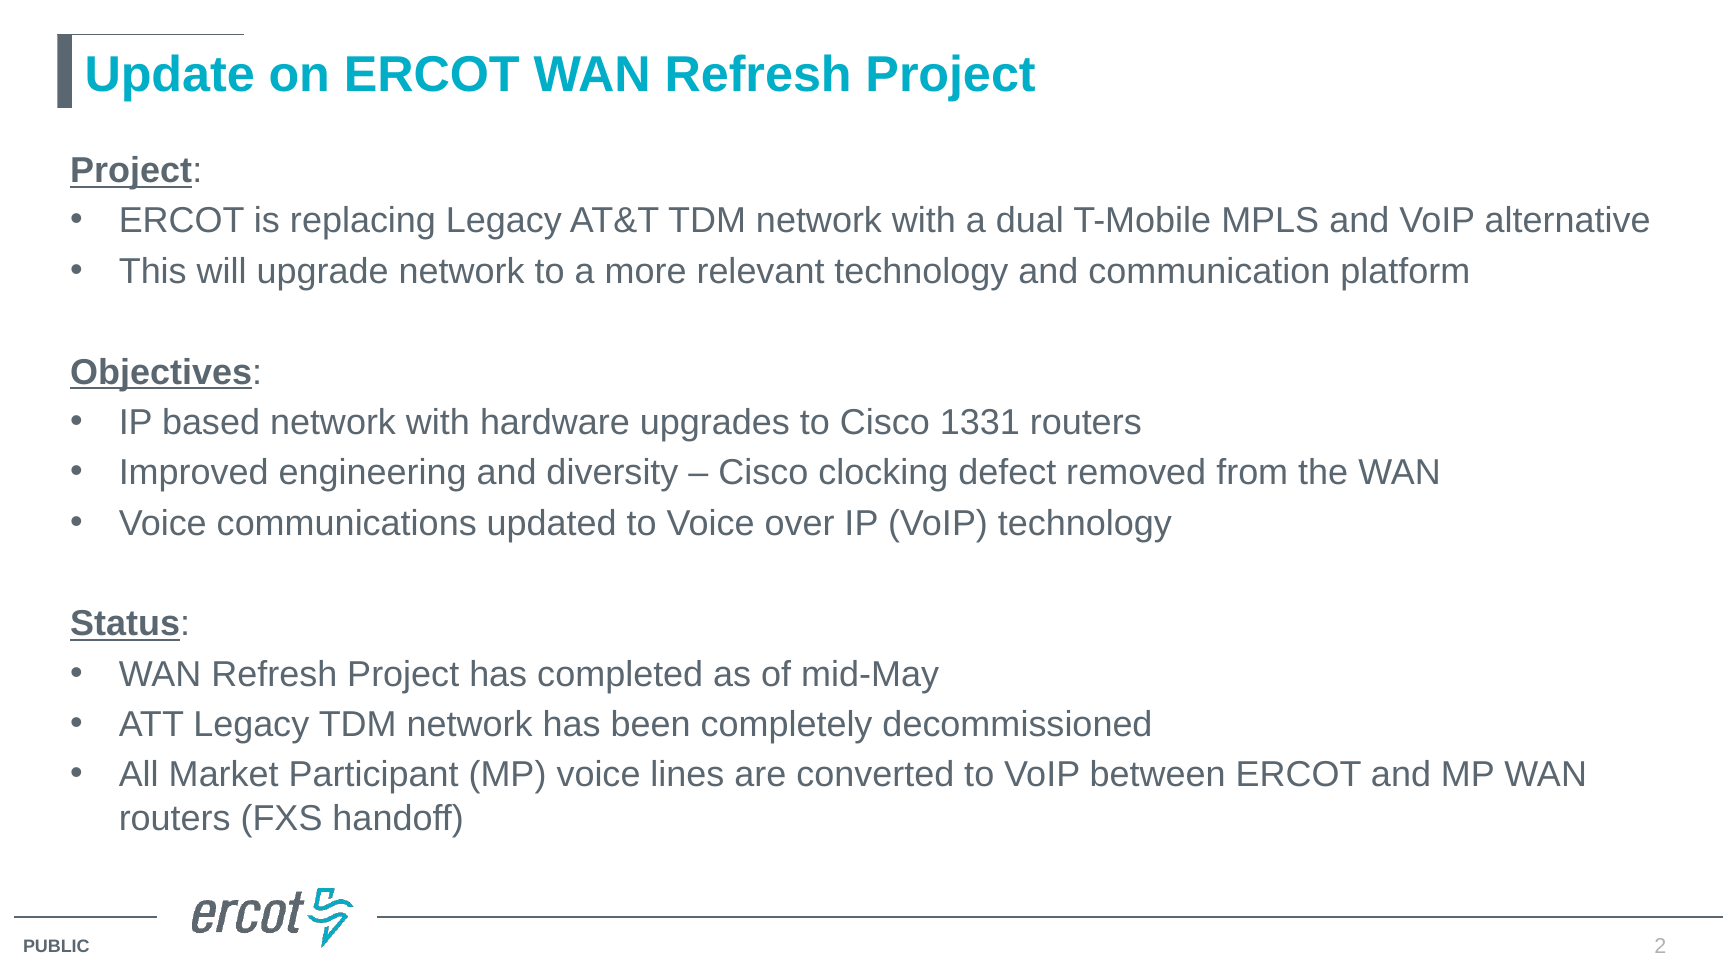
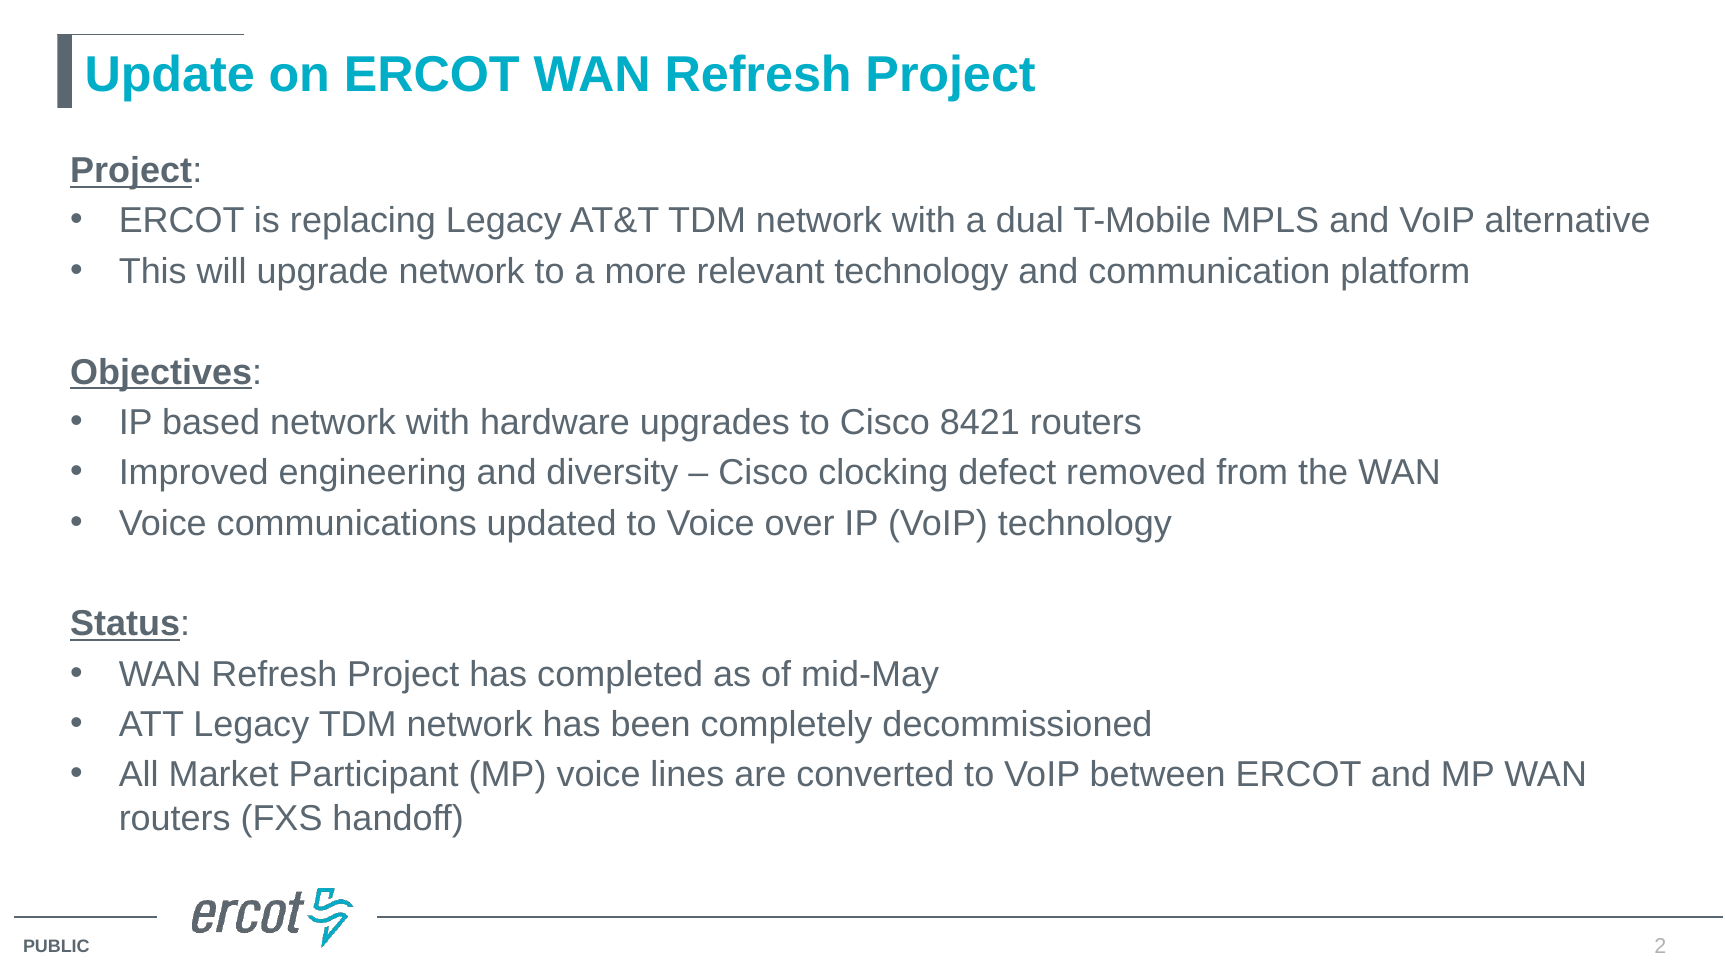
1331: 1331 -> 8421
